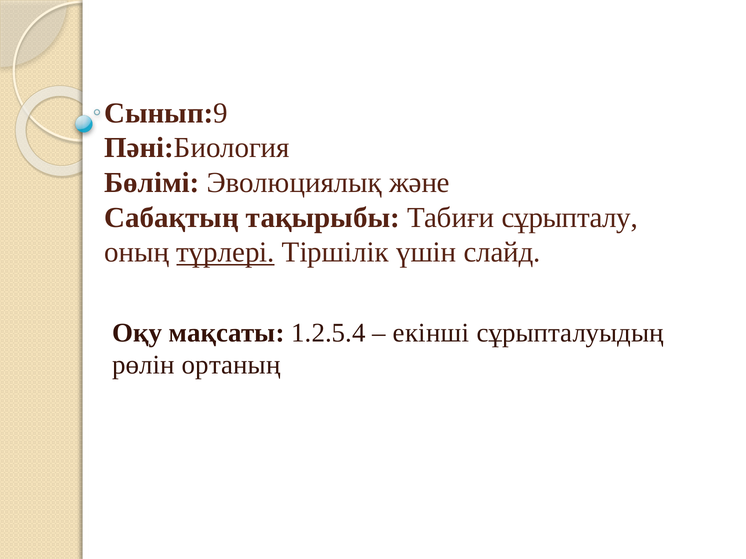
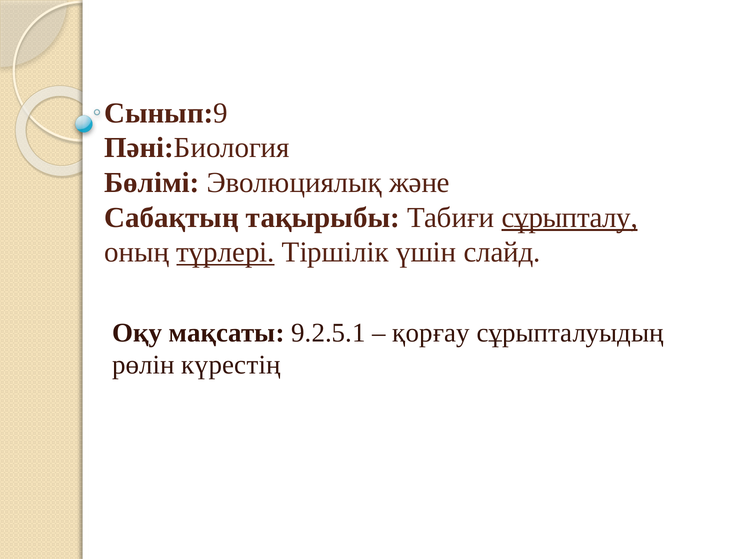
сұрыпталу underline: none -> present
1.2.5.4: 1.2.5.4 -> 9.2.5.1
екінші: екінші -> қорғау
ортаның: ортаның -> күрестің
